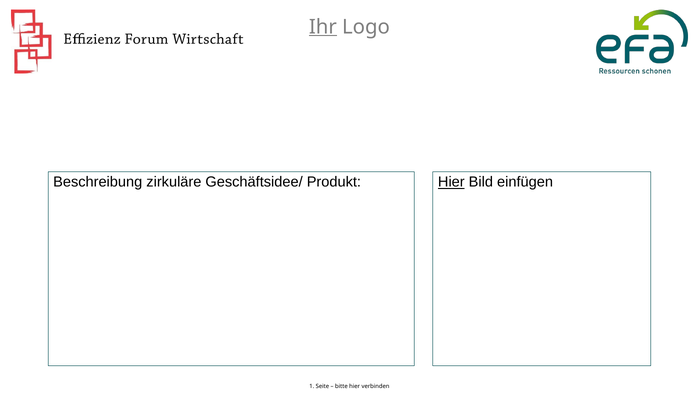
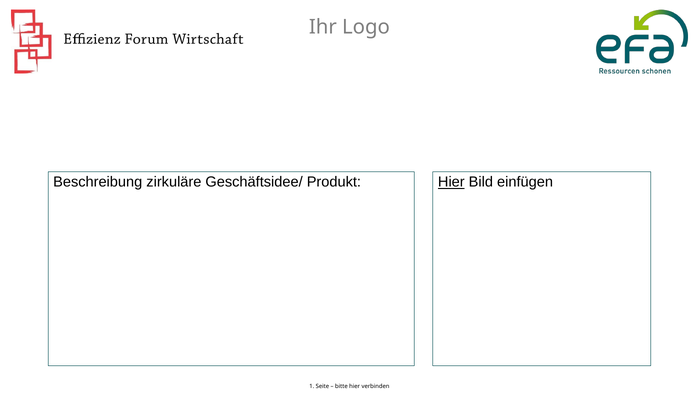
Ihr underline: present -> none
